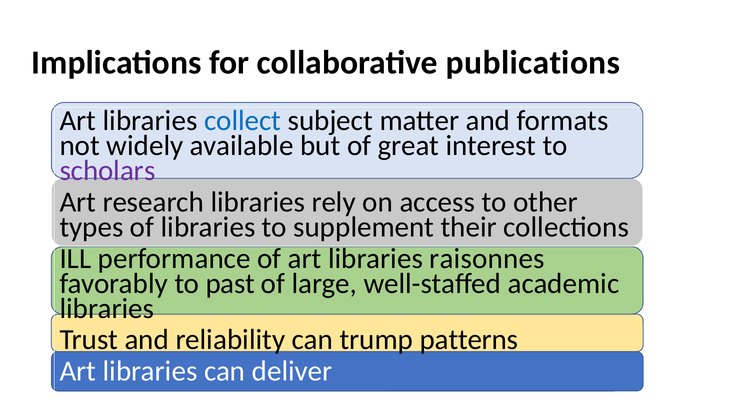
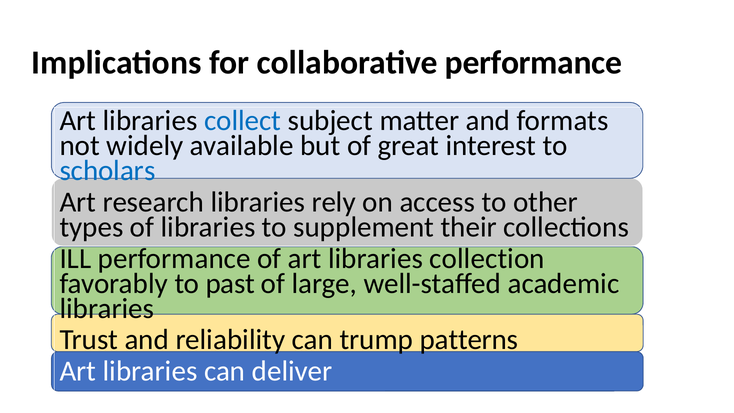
collaborative publications: publications -> performance
scholars colour: purple -> blue
raisonnes: raisonnes -> collection
